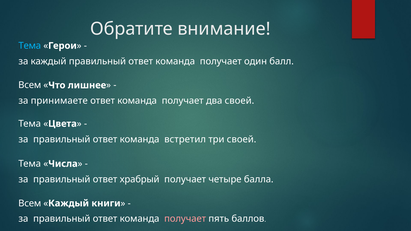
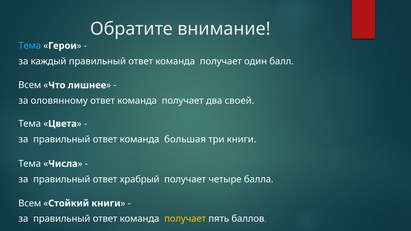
принимаете: принимаете -> оловянному
встретил: встретил -> большая
три своей: своей -> книги
Каждый at (69, 203): Каждый -> Стойкий
получает at (185, 219) colour: pink -> yellow
